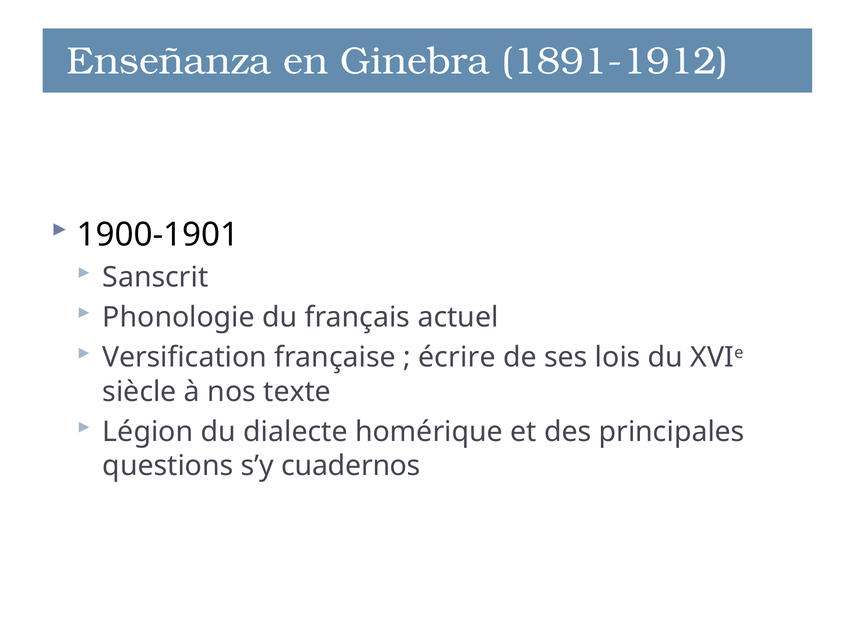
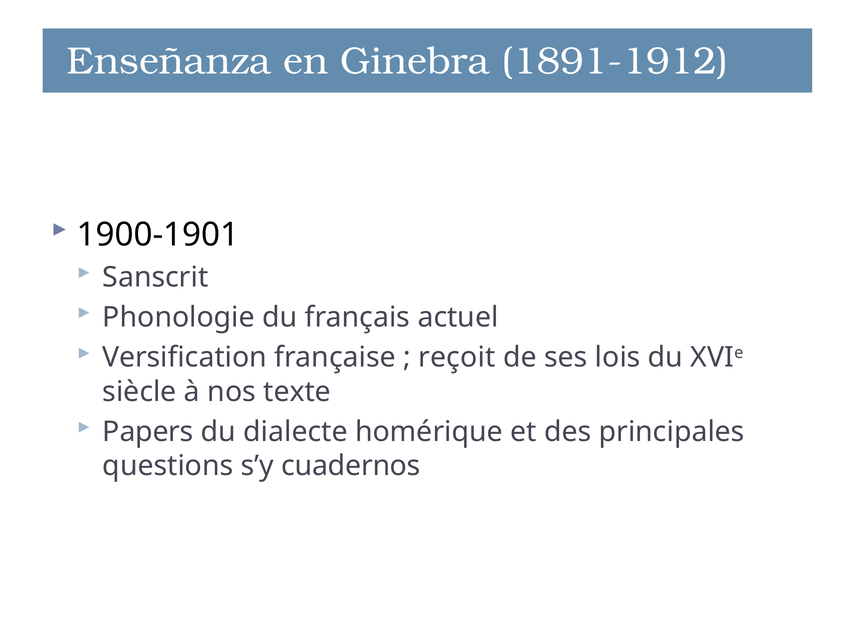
écrire: écrire -> reçoit
Légion: Légion -> Papers
